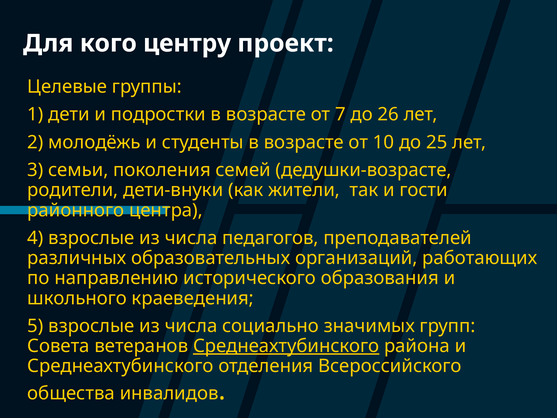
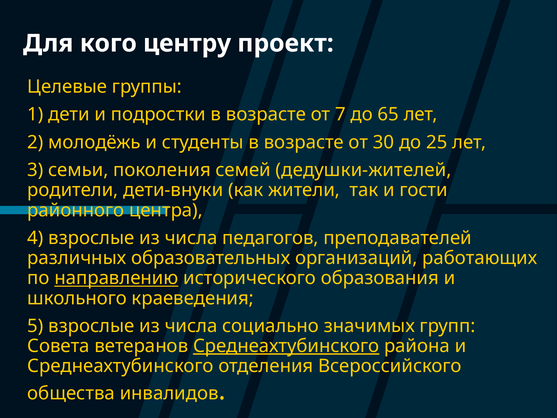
26: 26 -> 65
10: 10 -> 30
дедушки-возрасте: дедушки-возрасте -> дедушки-жителей
направлению underline: none -> present
